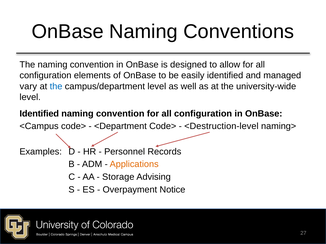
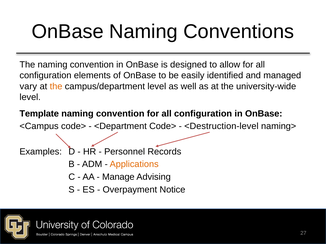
the at (56, 86) colour: blue -> orange
Identified at (39, 114): Identified -> Template
Storage: Storage -> Manage
